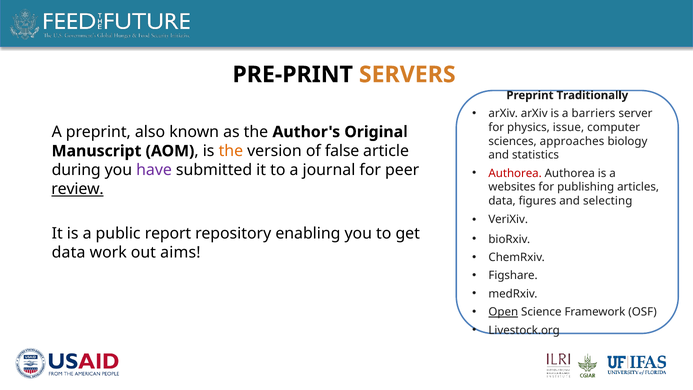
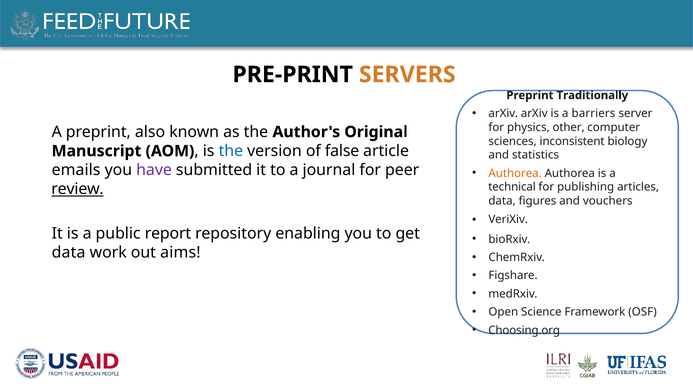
issue: issue -> other
approaches: approaches -> inconsistent
the at (231, 151) colour: orange -> blue
during: during -> emails
Authorea at (515, 173) colour: red -> orange
websites: websites -> technical
selecting: selecting -> vouchers
Open underline: present -> none
Livestock.org: Livestock.org -> Choosing.org
